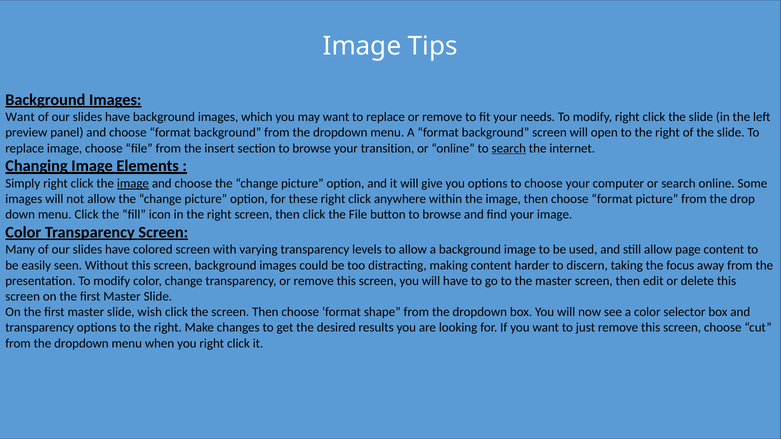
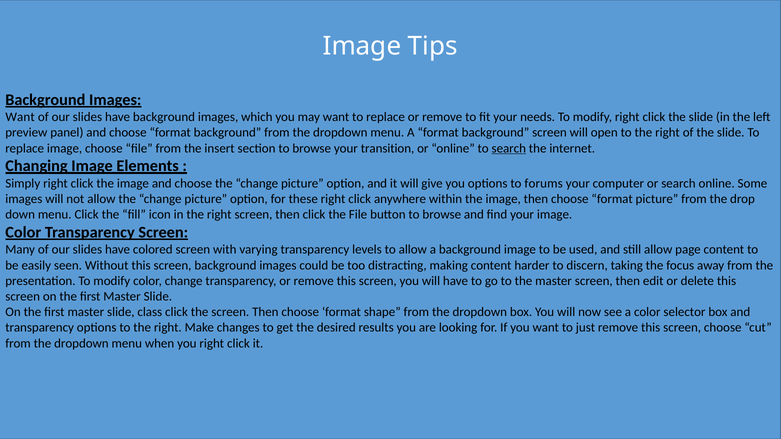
image at (133, 183) underline: present -> none
to choose: choose -> forums
wish: wish -> class
